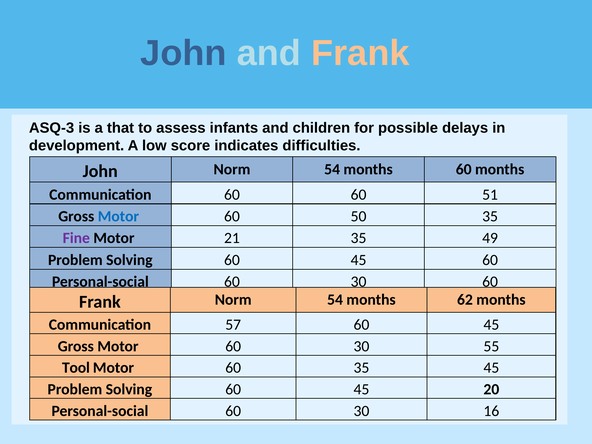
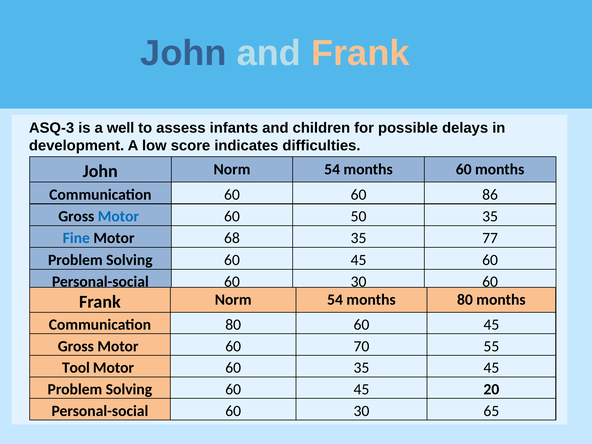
that: that -> well
51: 51 -> 86
Fine colour: purple -> blue
21: 21 -> 68
49: 49 -> 77
months 62: 62 -> 80
Communication 57: 57 -> 80
Motor 60 30: 30 -> 70
16: 16 -> 65
